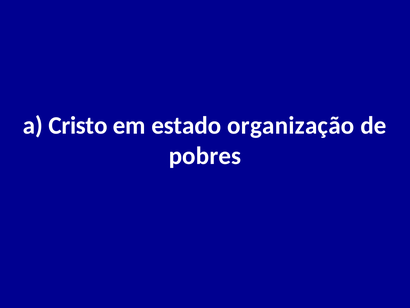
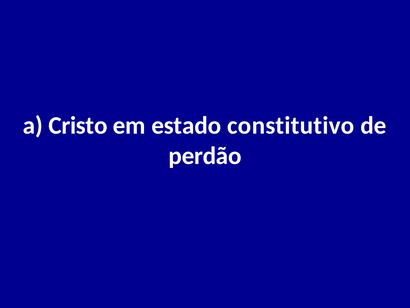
organização: organização -> constitutivo
pobres: pobres -> perdão
